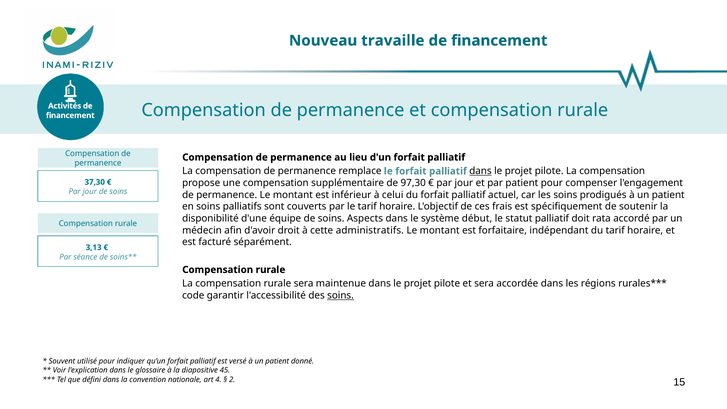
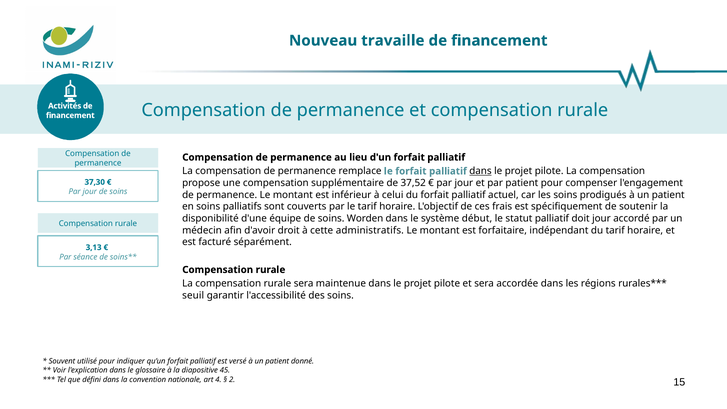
97,30: 97,30 -> 37,52
Aspects: Aspects -> Worden
doit rata: rata -> jour
code: code -> seuil
soins at (341, 295) underline: present -> none
